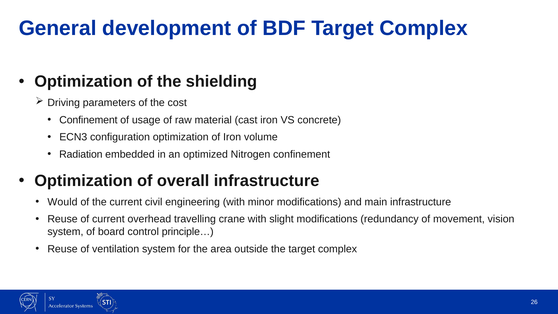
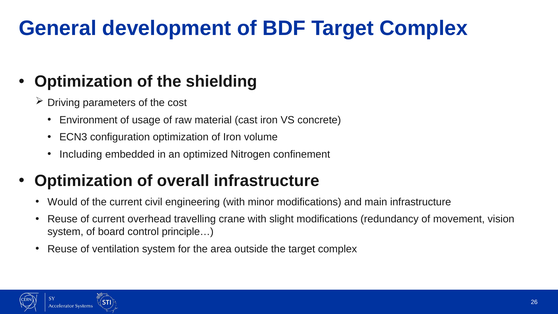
Confinement at (88, 120): Confinement -> Environment
Radiation: Radiation -> Including
